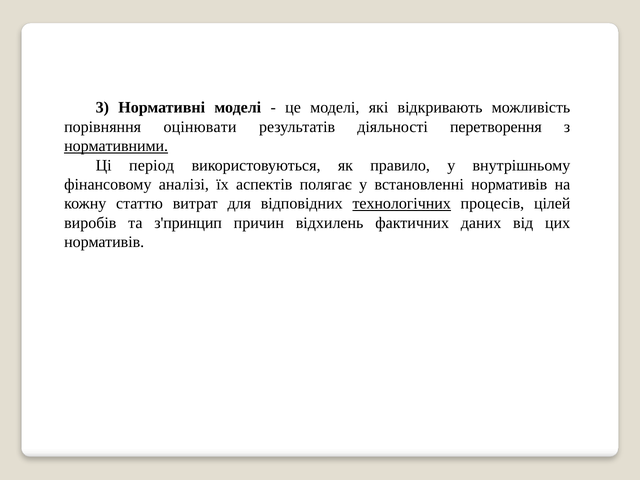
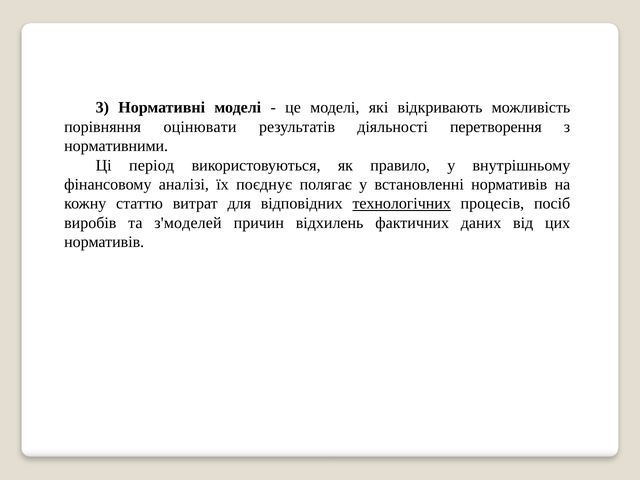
нормативними underline: present -> none
аспектів: аспектів -> поєднує
цілей: цілей -> посіб
з'принцип: з'принцип -> з'моделей
